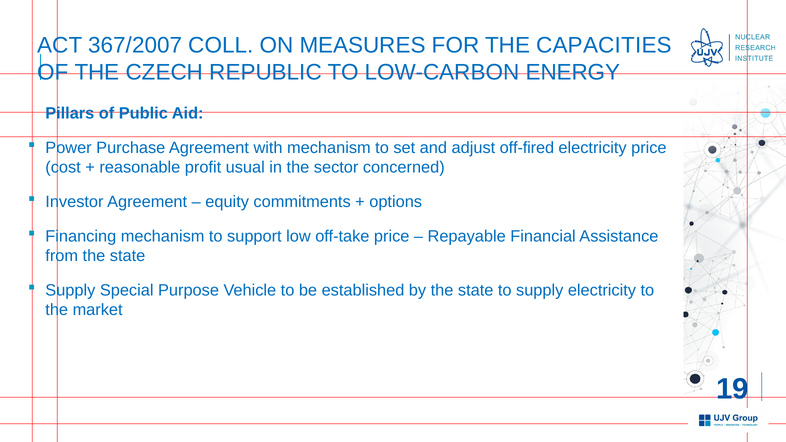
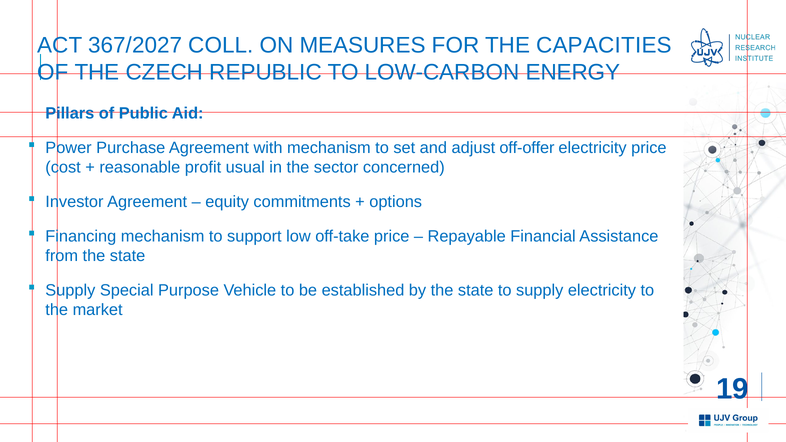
367/2007: 367/2007 -> 367/2027
off-fired: off-fired -> off-offer
